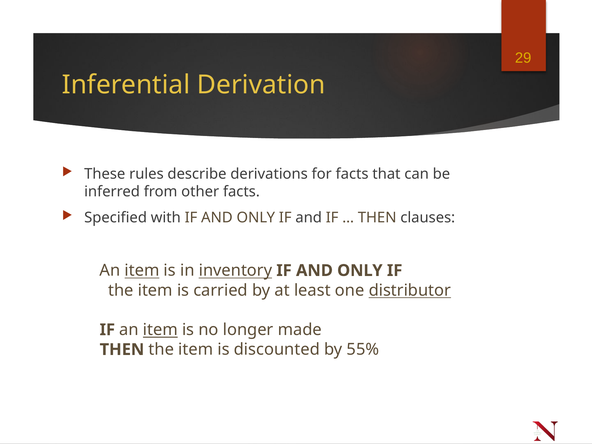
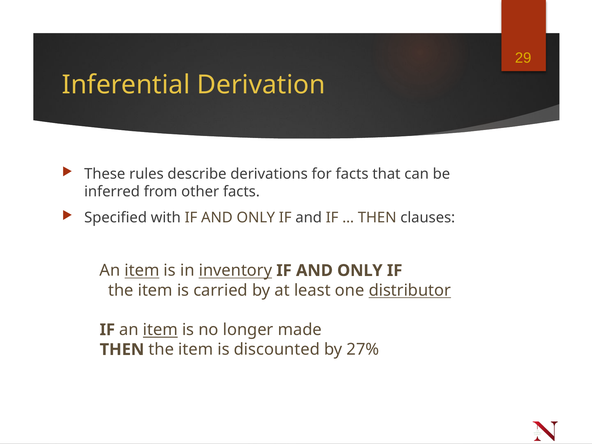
55%: 55% -> 27%
